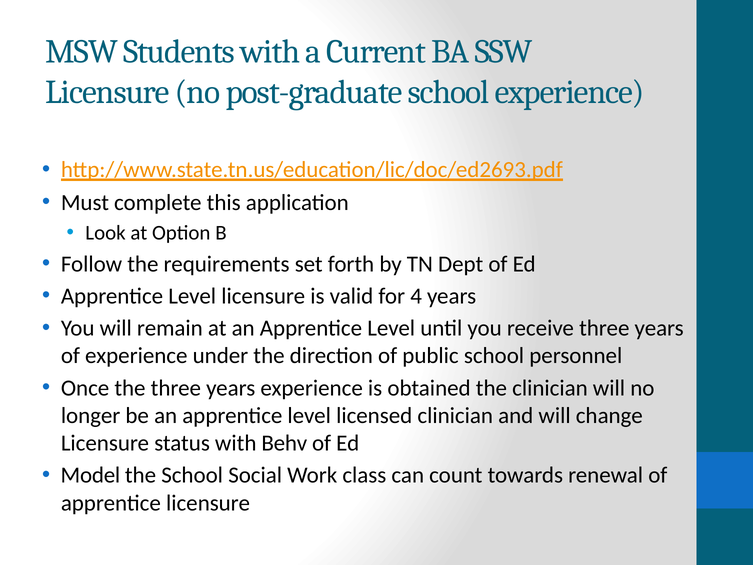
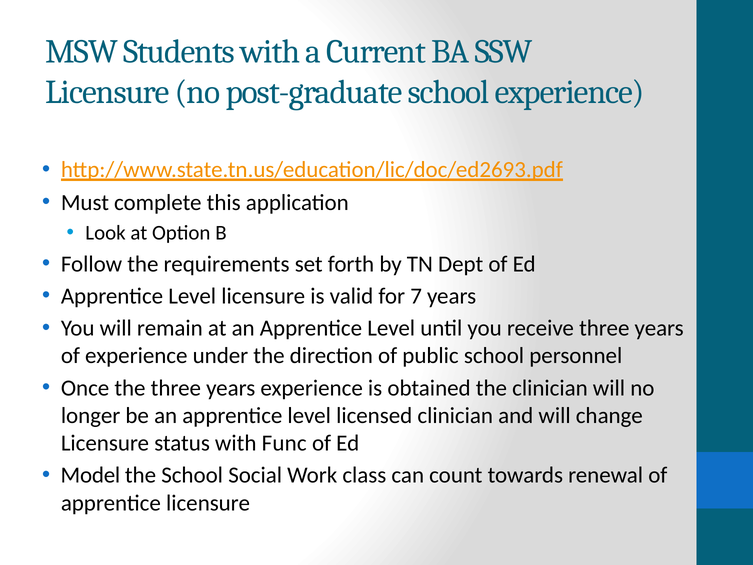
4: 4 -> 7
Behv: Behv -> Func
